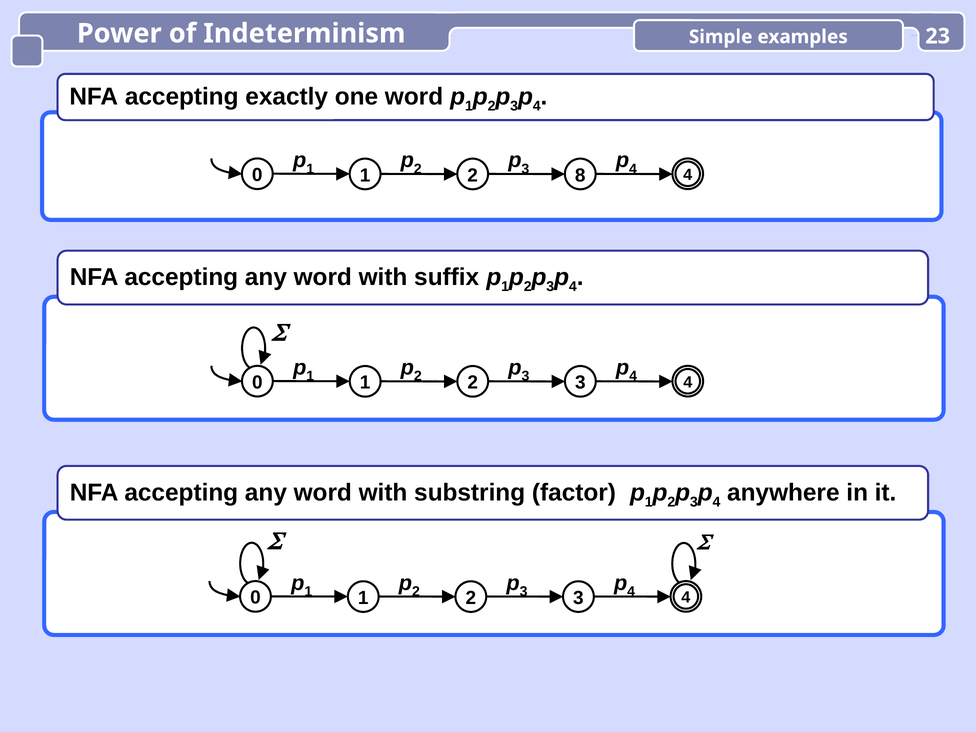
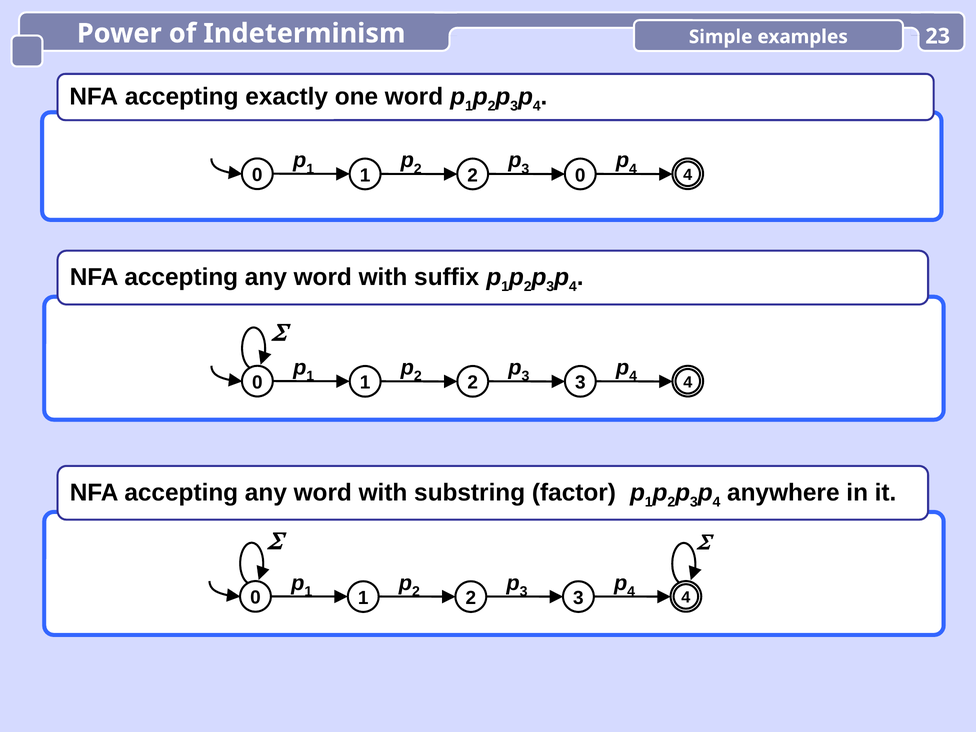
3 8: 8 -> 0
